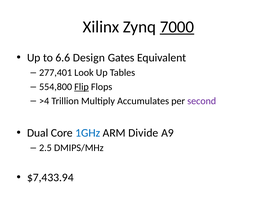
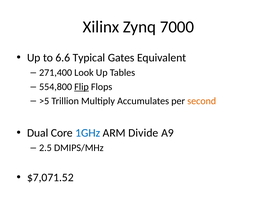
7000 underline: present -> none
Design: Design -> Typical
277,401: 277,401 -> 271,400
>4: >4 -> >5
second colour: purple -> orange
$7,433.94: $7,433.94 -> $7,071.52
